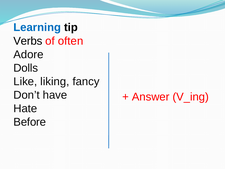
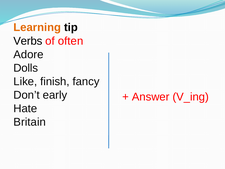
Learning colour: blue -> orange
liking: liking -> finish
have: have -> early
Before: Before -> Britain
